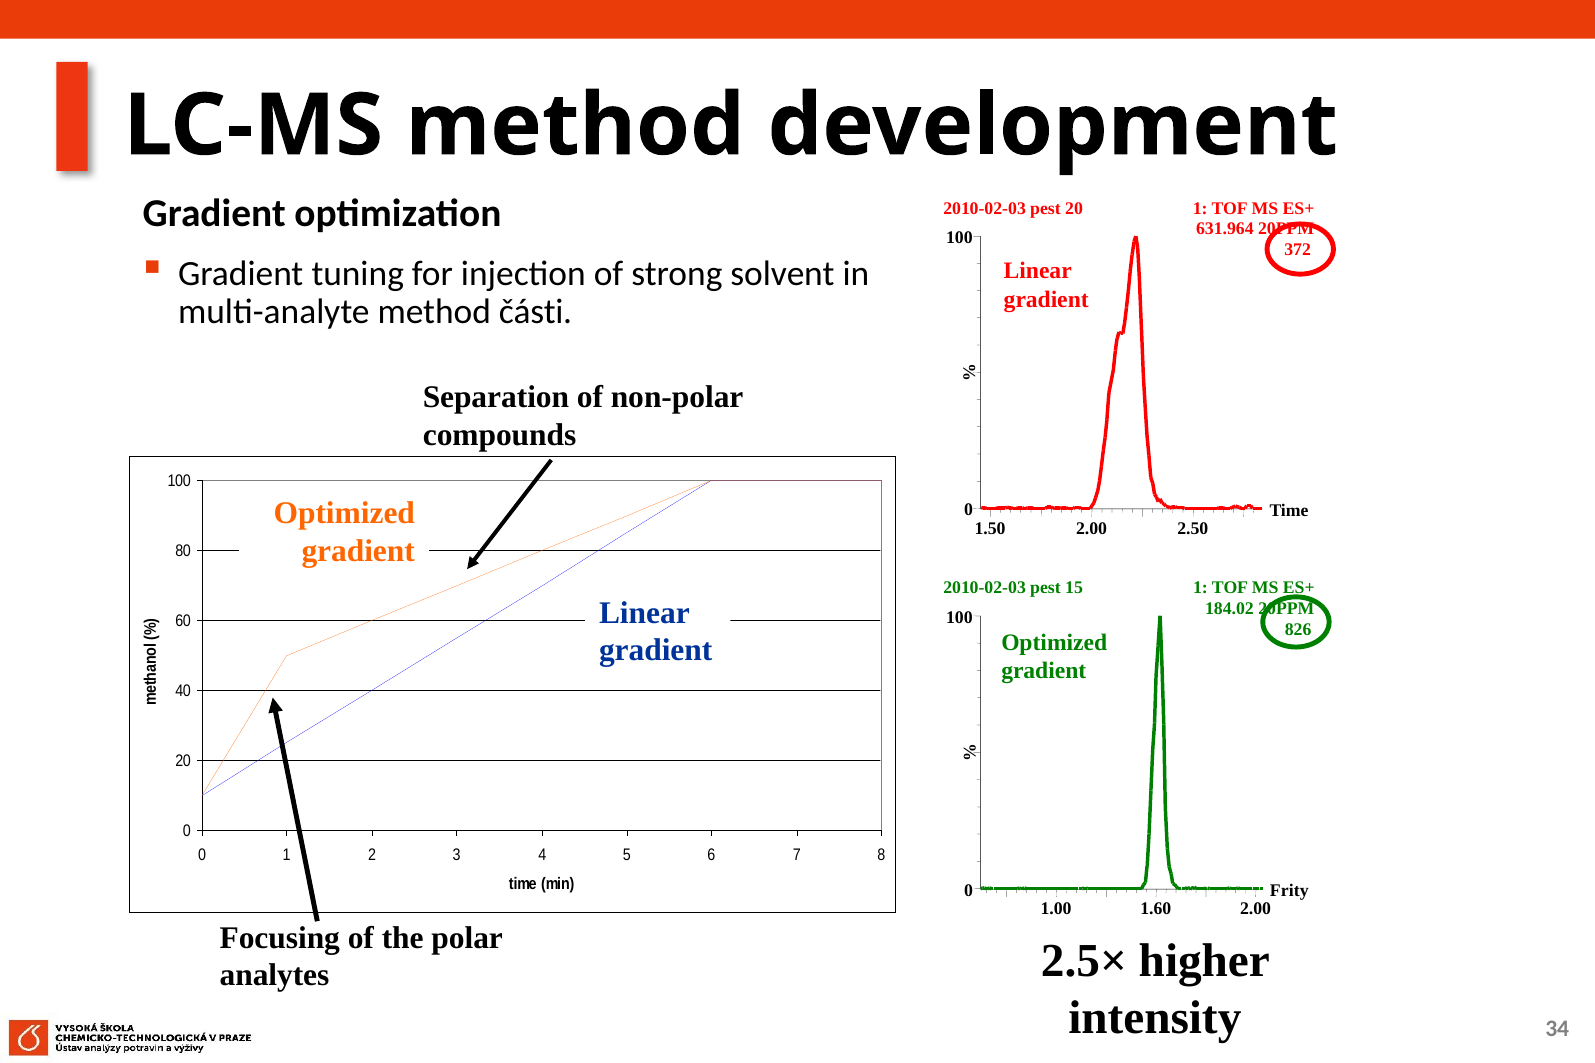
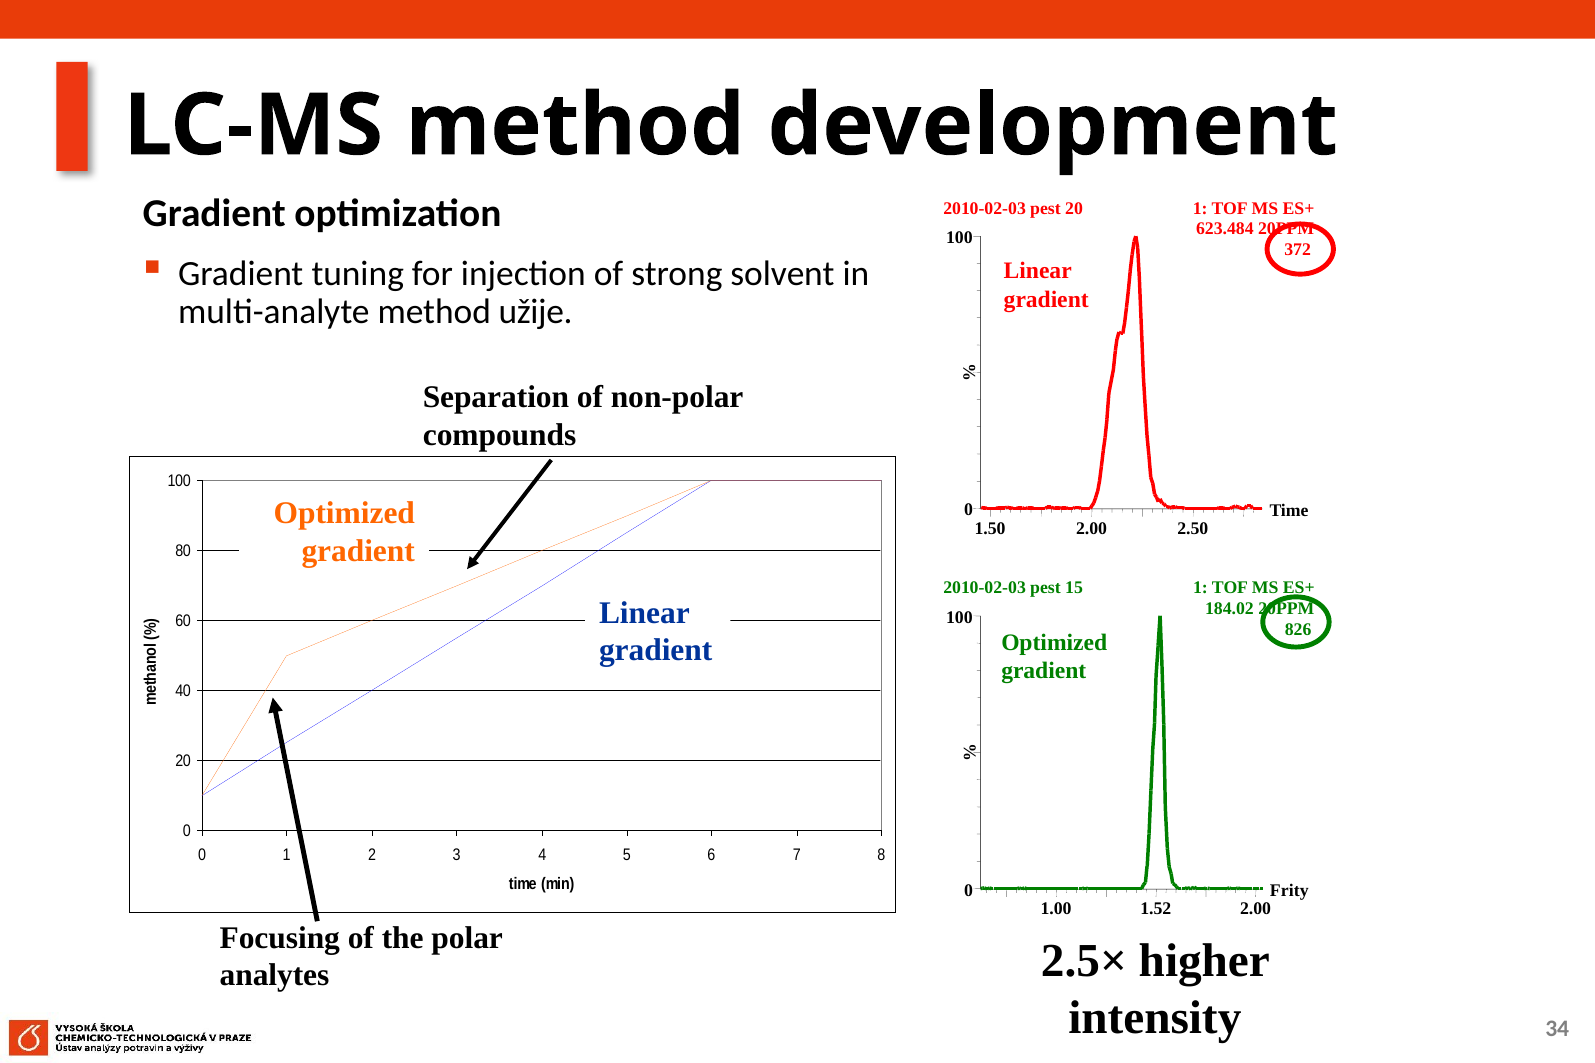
631.964: 631.964 -> 623.484
části: části -> užije
1.60: 1.60 -> 1.52
